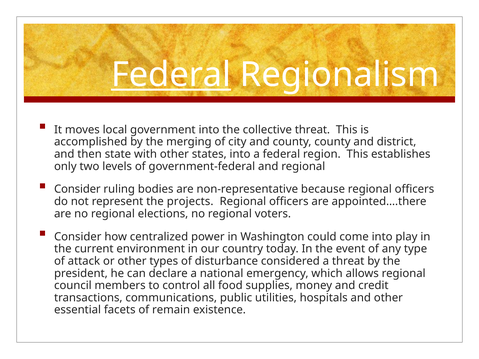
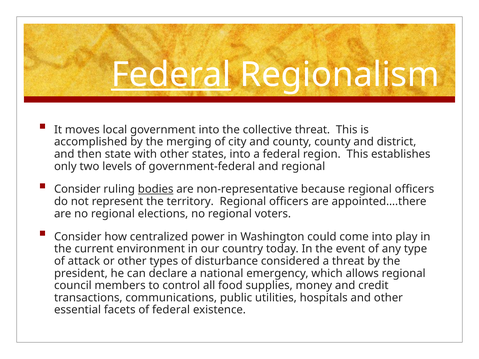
bodies underline: none -> present
projects: projects -> territory
of remain: remain -> federal
